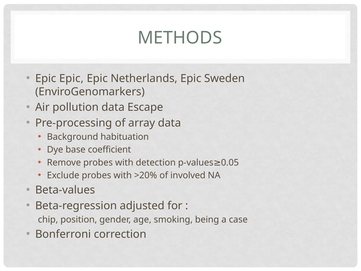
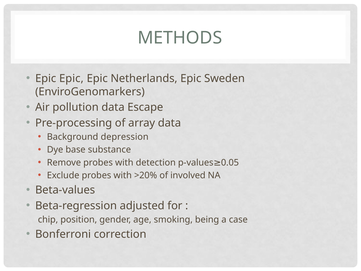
habituation: habituation -> depression
coefficient: coefficient -> substance
